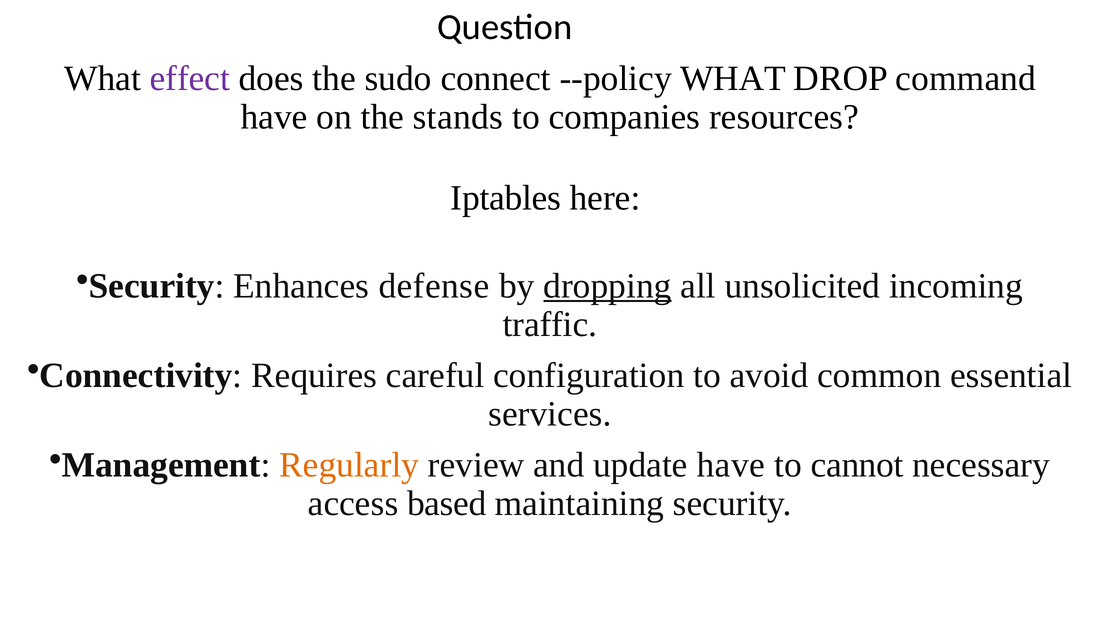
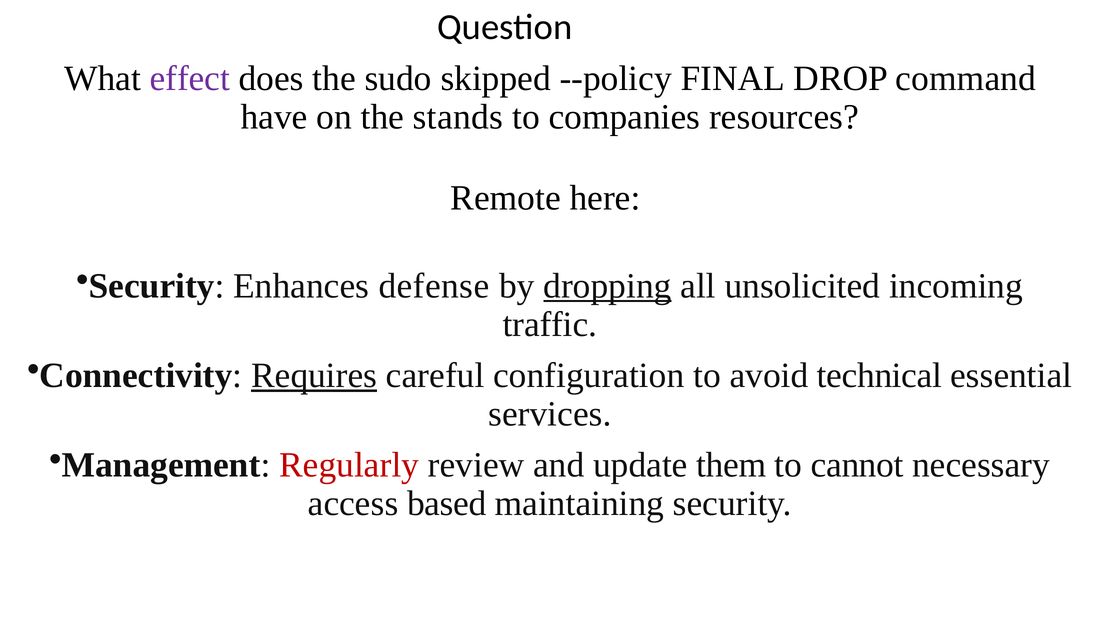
connect: connect -> skipped
--policy WHAT: WHAT -> FINAL
Iptables: Iptables -> Remote
Requires underline: none -> present
common: common -> technical
Regularly colour: orange -> red
update have: have -> them
